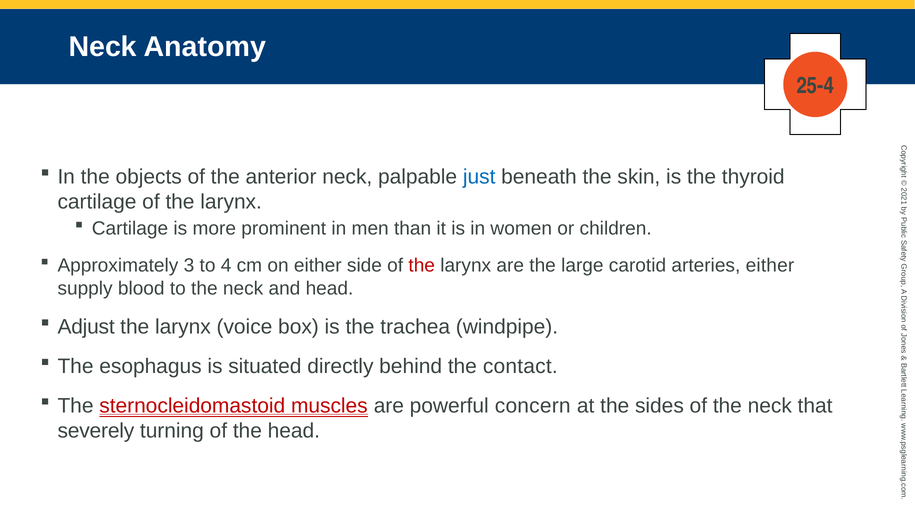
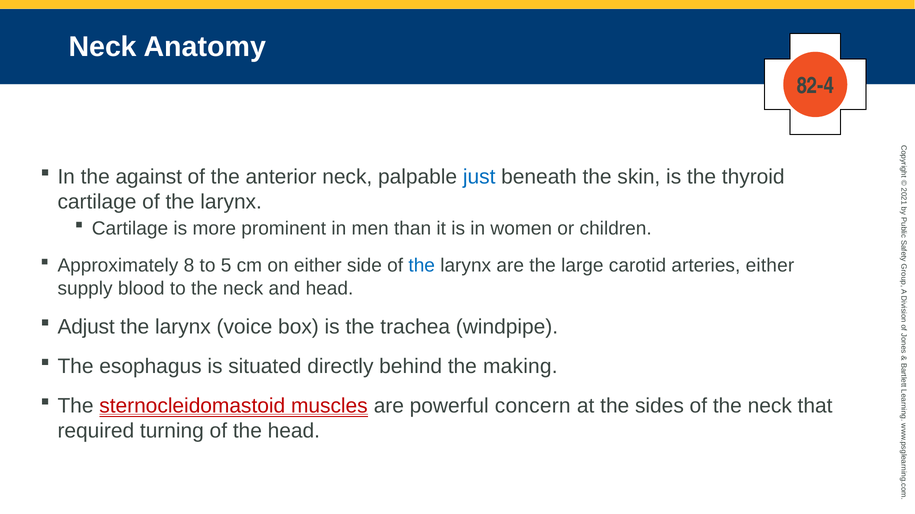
25-4: 25-4 -> 82-4
objects: objects -> against
3: 3 -> 8
4: 4 -> 5
the at (422, 266) colour: red -> blue
contact: contact -> making
severely: severely -> required
